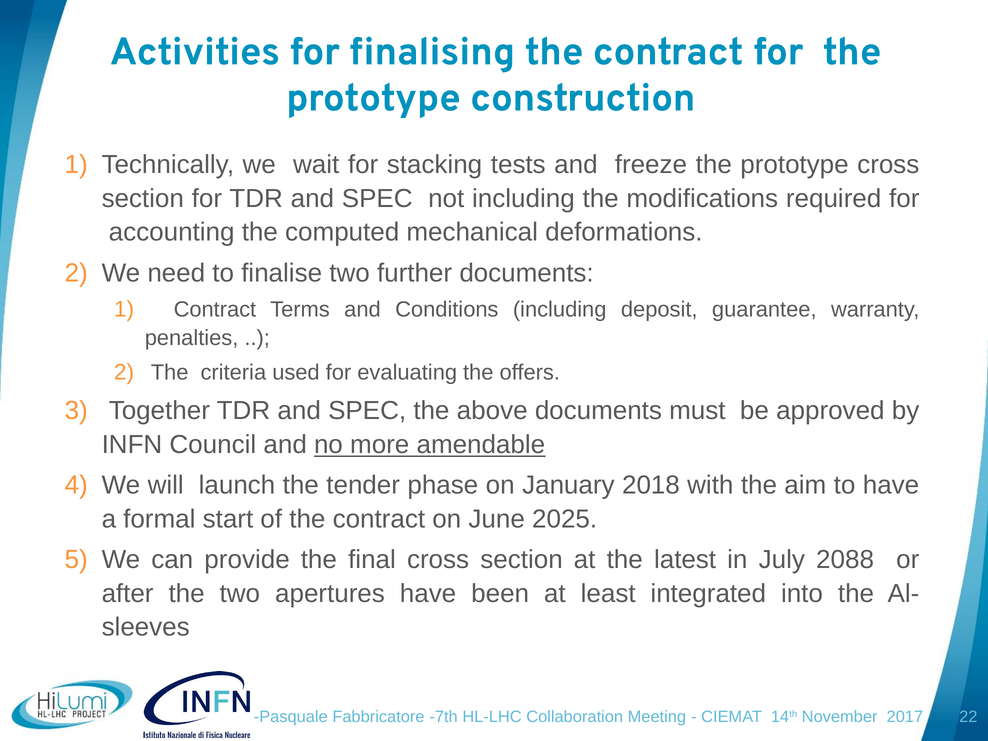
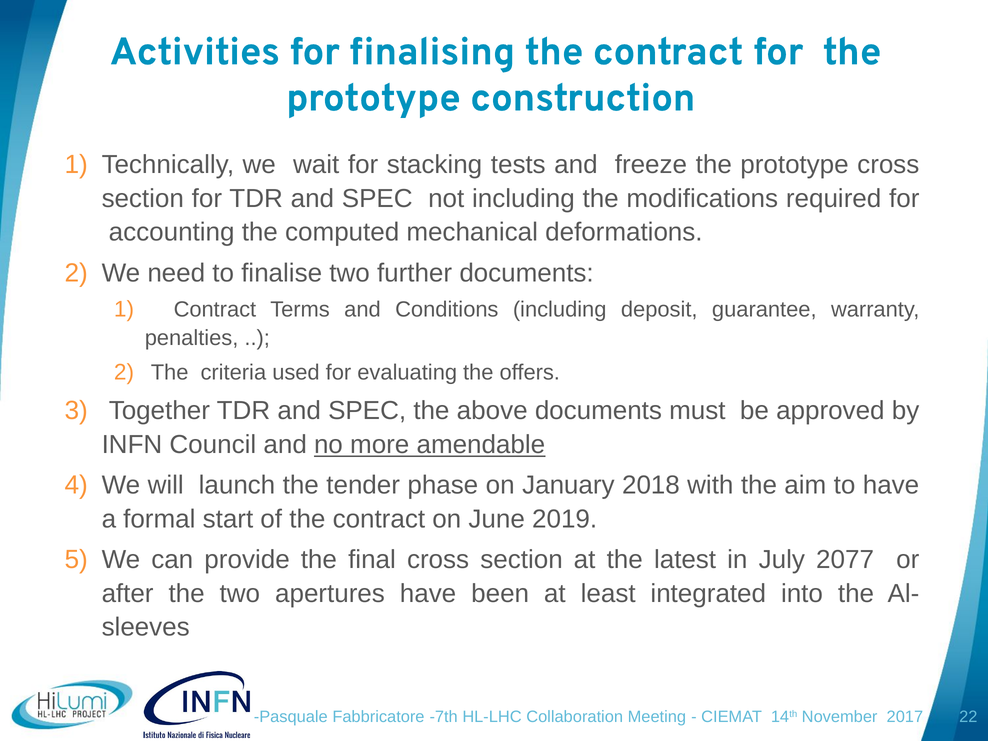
2025: 2025 -> 2019
2088: 2088 -> 2077
